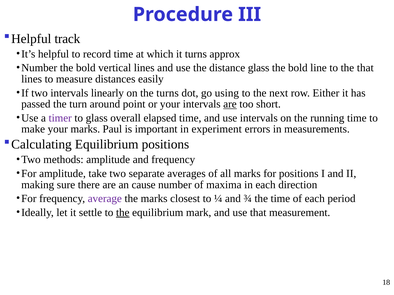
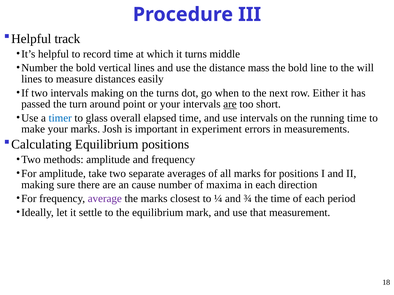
approx: approx -> middle
distance glass: glass -> mass
the that: that -> will
intervals linearly: linearly -> making
using: using -> when
timer colour: purple -> blue
Paul: Paul -> Josh
the at (123, 213) underline: present -> none
